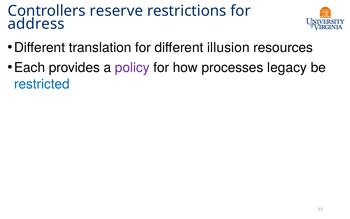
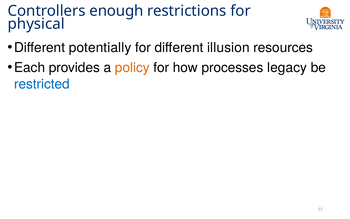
reserve: reserve -> enough
address: address -> physical
translation: translation -> potentially
policy colour: purple -> orange
